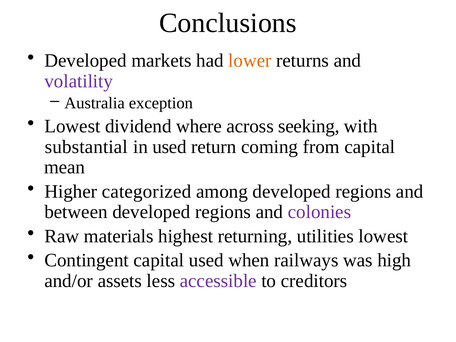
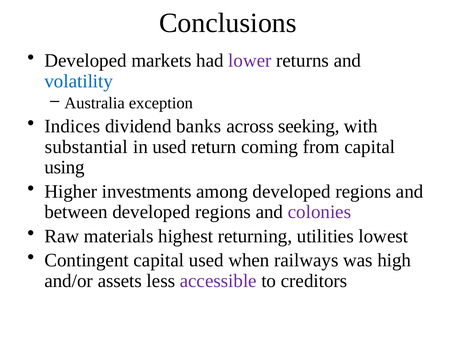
lower colour: orange -> purple
volatility colour: purple -> blue
Lowest at (72, 126): Lowest -> Indices
where: where -> banks
mean: mean -> using
categorized: categorized -> investments
